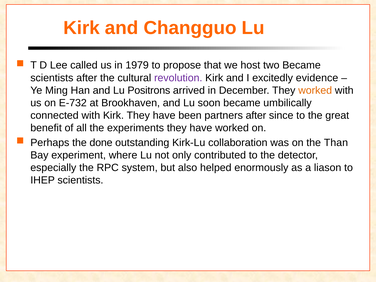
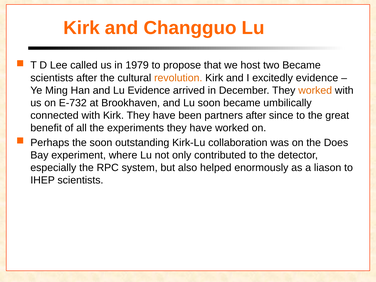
revolution colour: purple -> orange
Lu Positrons: Positrons -> Evidence
the done: done -> soon
Than: Than -> Does
